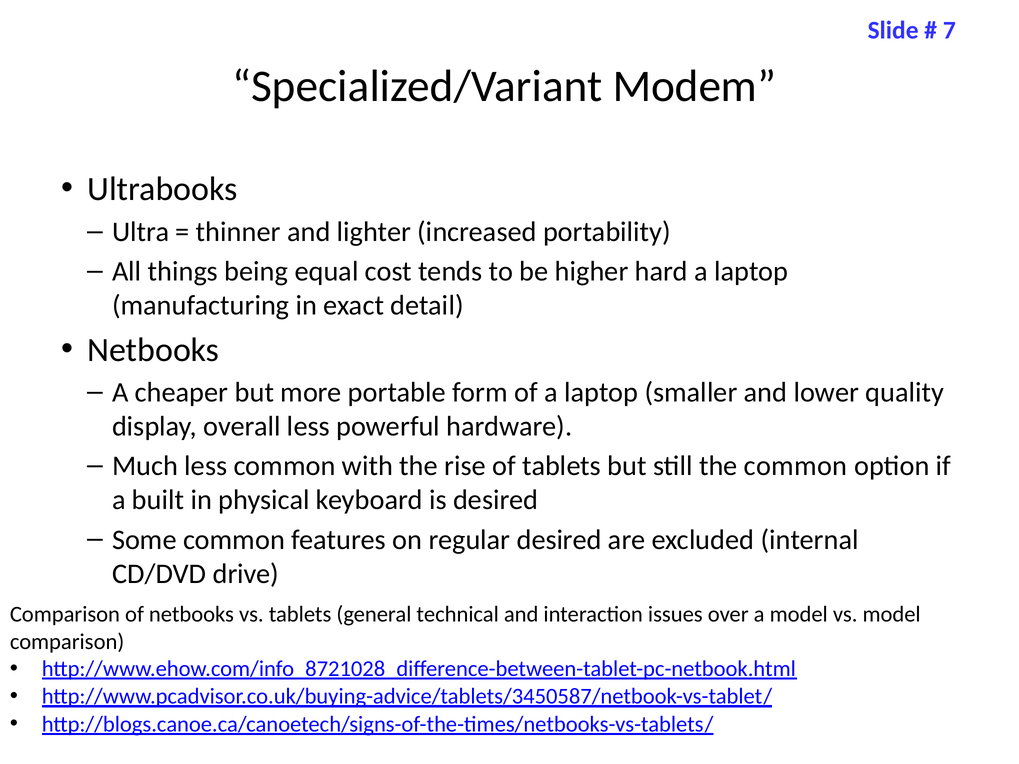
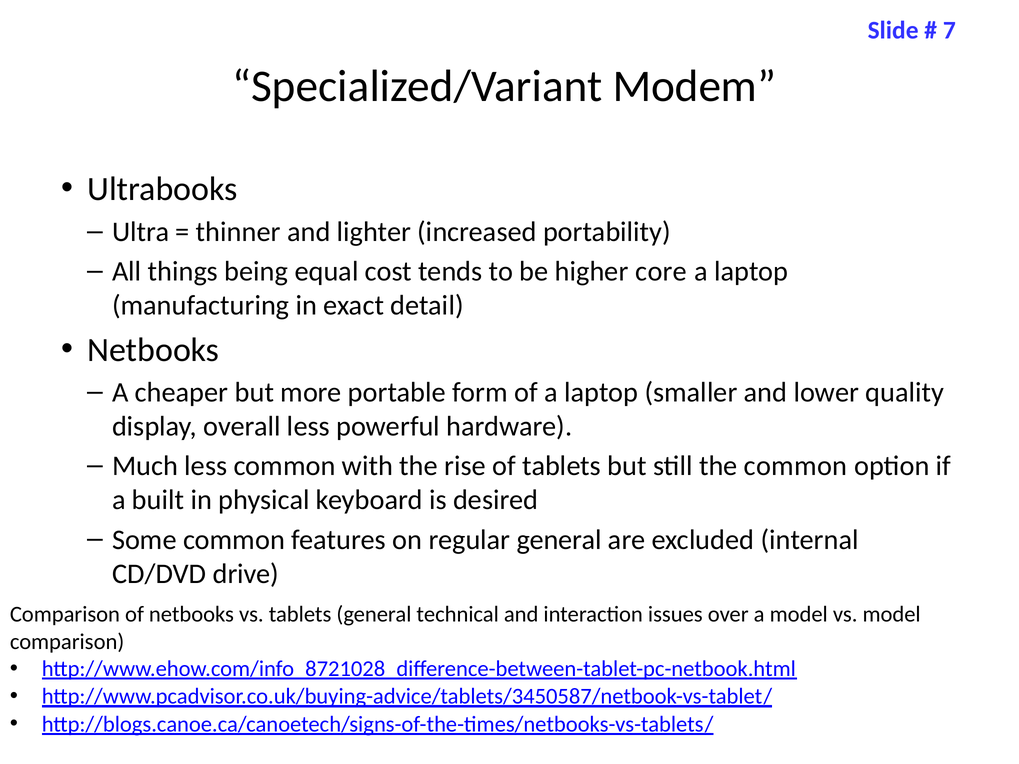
hard: hard -> core
regular desired: desired -> general
